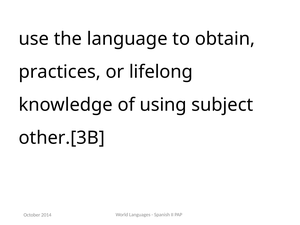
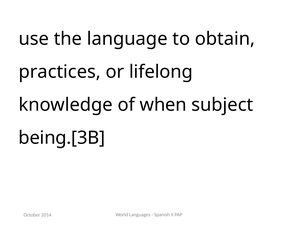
using: using -> when
other.[3B: other.[3B -> being.[3B
